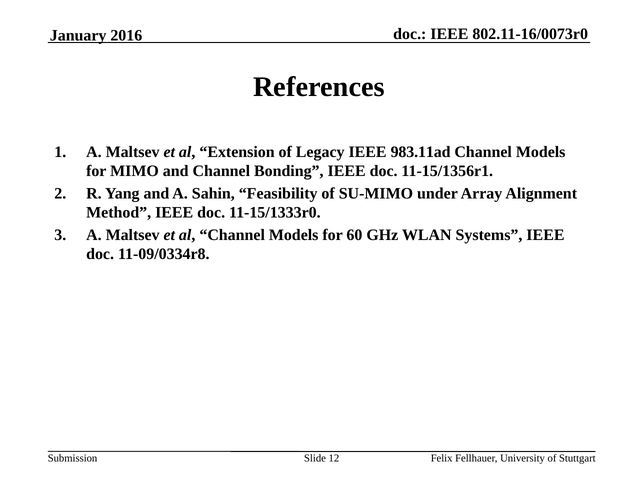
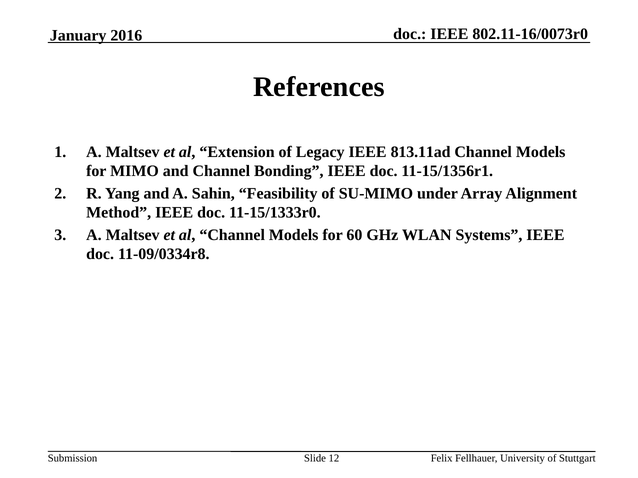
983.11ad: 983.11ad -> 813.11ad
